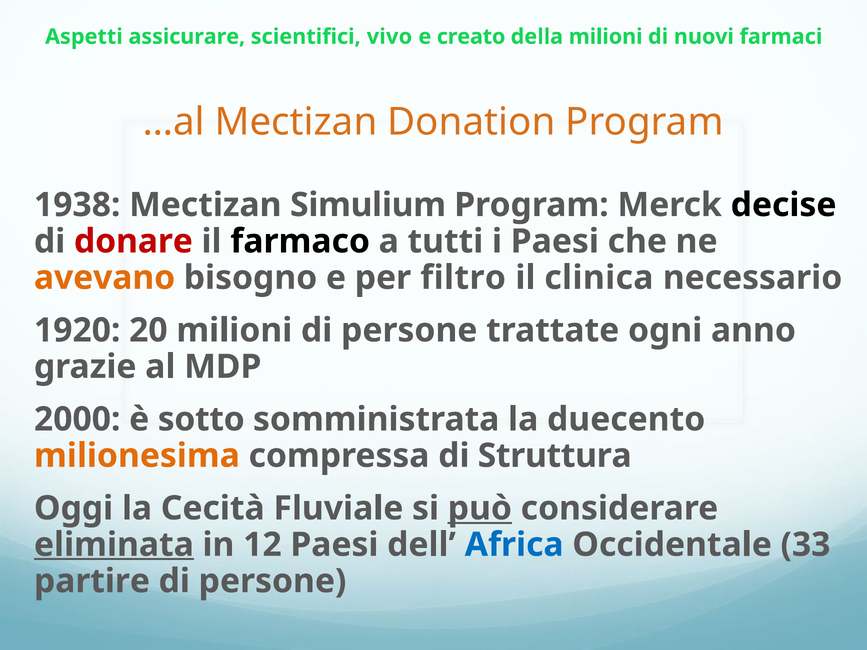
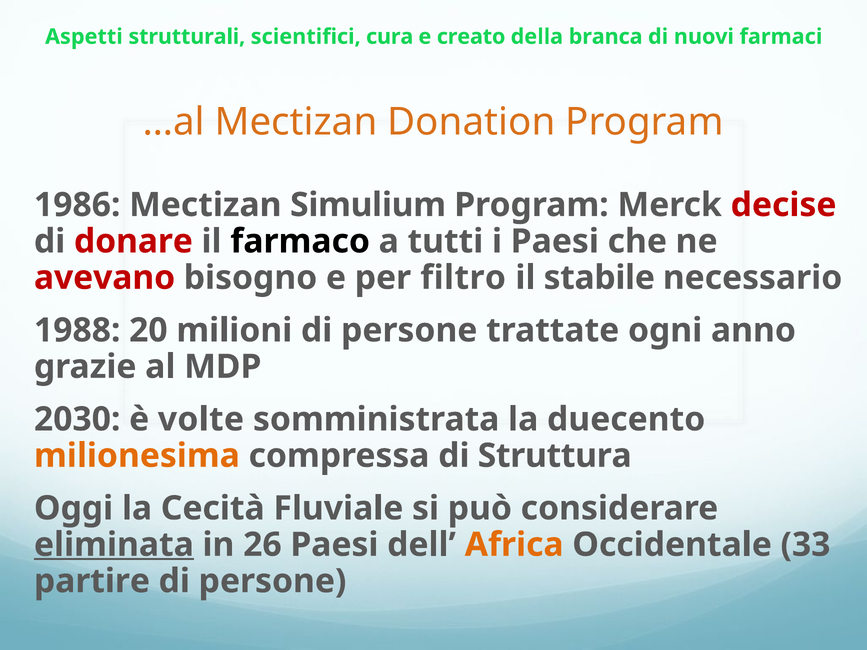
assicurare: assicurare -> strutturali
vivo: vivo -> cura
della milioni: milioni -> branca
1938: 1938 -> 1986
decise colour: black -> red
avevano colour: orange -> red
clinica: clinica -> stabile
1920: 1920 -> 1988
2000: 2000 -> 2030
sotto: sotto -> volte
può underline: present -> none
12: 12 -> 26
Africa colour: blue -> orange
